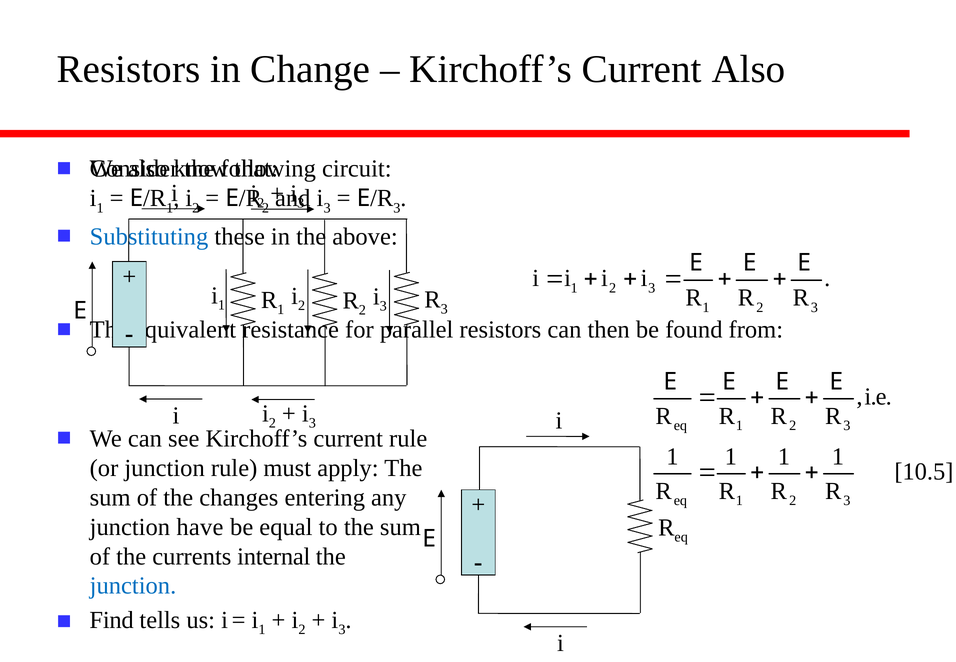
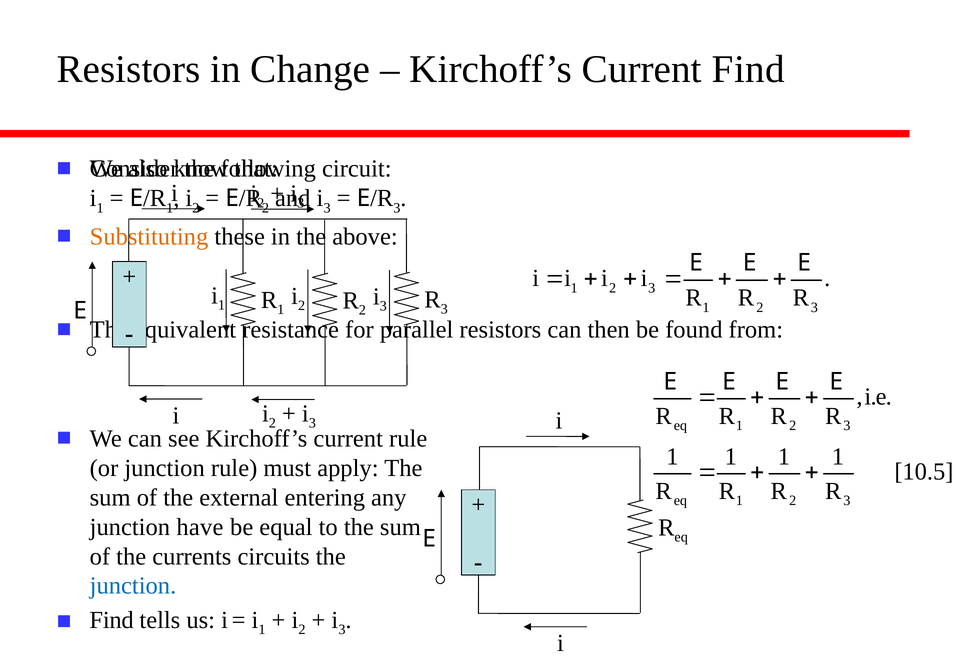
Current Also: Also -> Find
Substituting colour: blue -> orange
changes: changes -> external
internal: internal -> circuits
